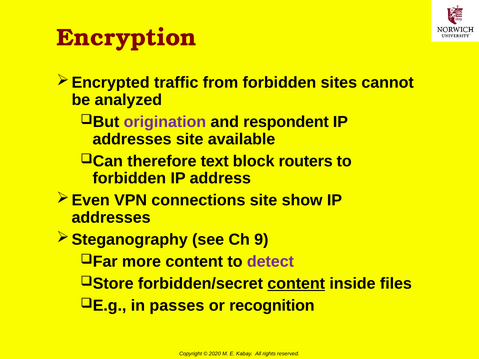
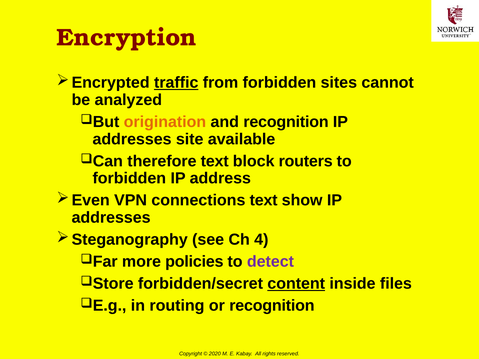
traffic underline: none -> present
origination colour: purple -> orange
and respondent: respondent -> recognition
connections site: site -> text
9: 9 -> 4
more content: content -> policies
passes: passes -> routing
